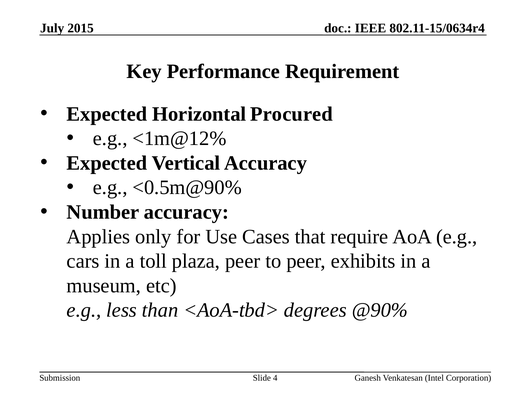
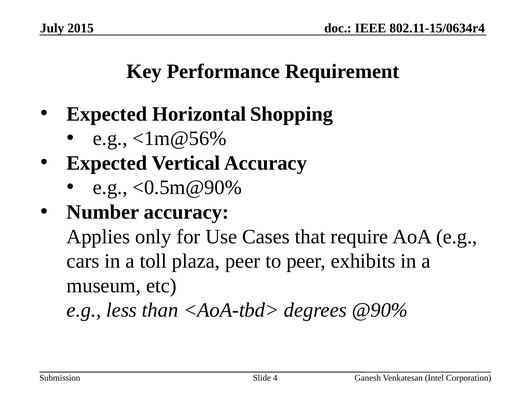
Procured: Procured -> Shopping
<1m@12%: <1m@12% -> <1m@56%
